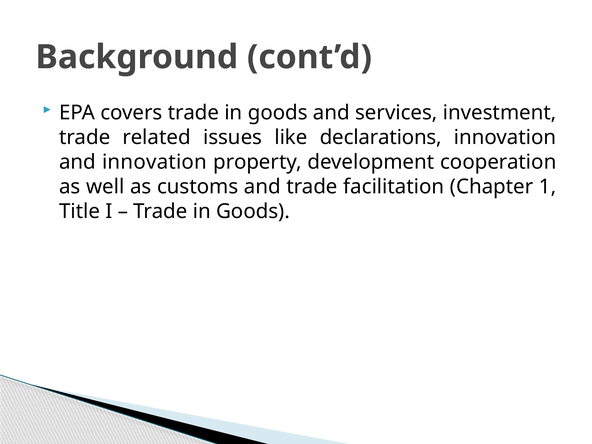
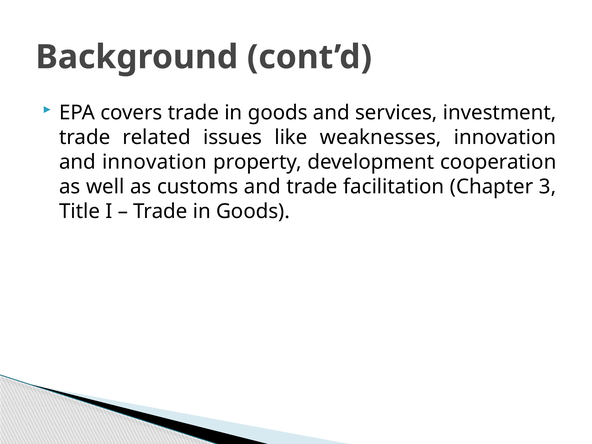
declarations: declarations -> weaknesses
1: 1 -> 3
